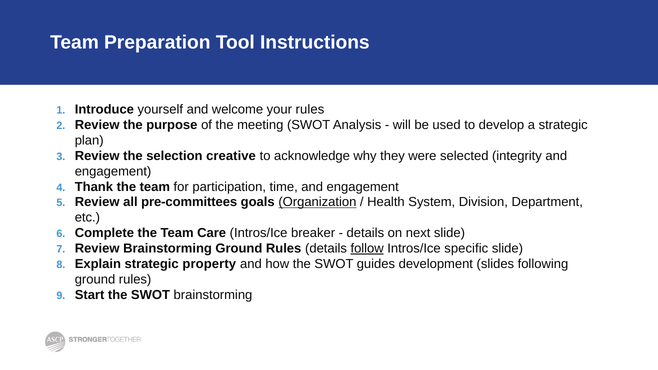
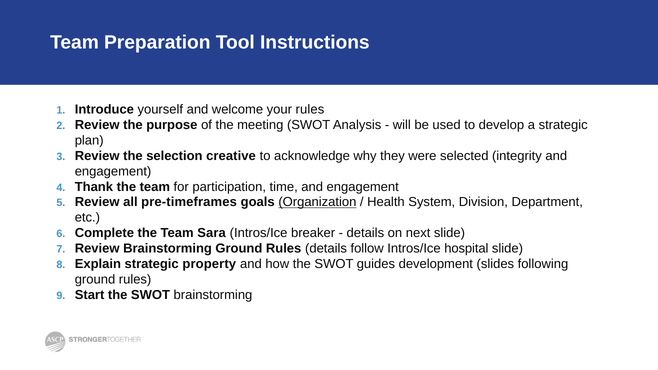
pre-committees: pre-committees -> pre-timeframes
Care: Care -> Sara
follow underline: present -> none
specific: specific -> hospital
